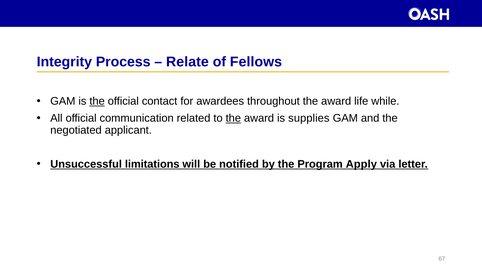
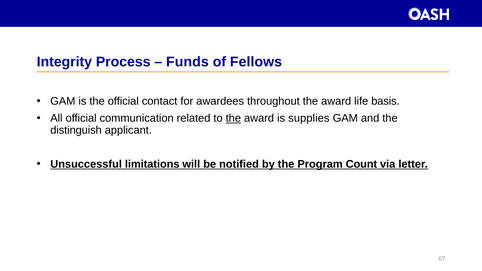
Relate: Relate -> Funds
the at (97, 101) underline: present -> none
while: while -> basis
negotiated: negotiated -> distinguish
Apply: Apply -> Count
